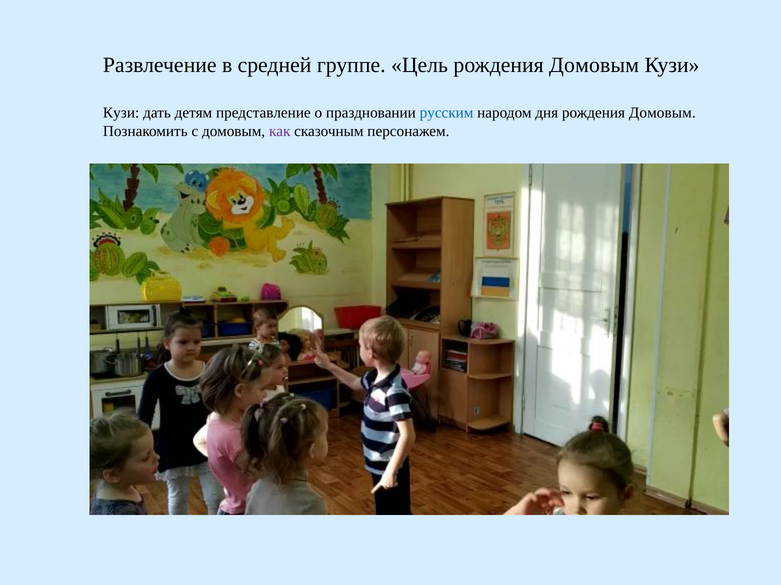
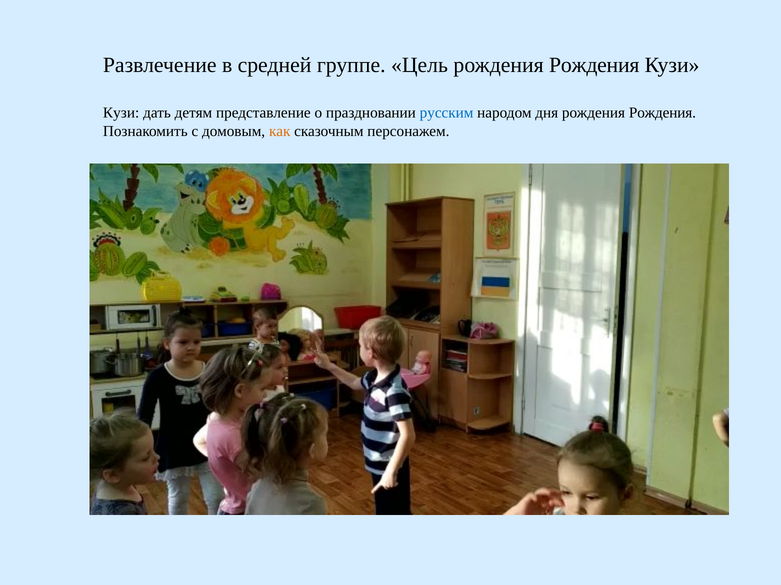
Домовым at (594, 65): Домовым -> Рождения
дня рождения Домовым: Домовым -> Рождения
как colour: purple -> orange
